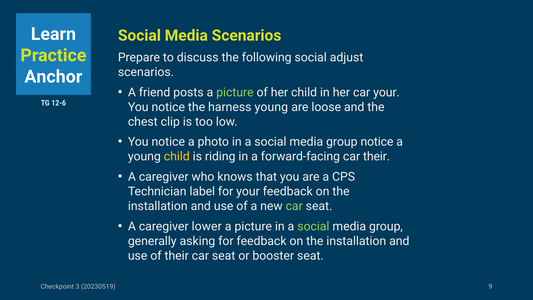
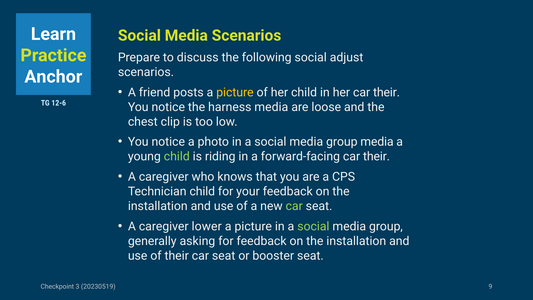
picture at (235, 92) colour: light green -> yellow
her car your: your -> their
harness young: young -> media
group notice: notice -> media
child at (177, 156) colour: yellow -> light green
Technician label: label -> child
